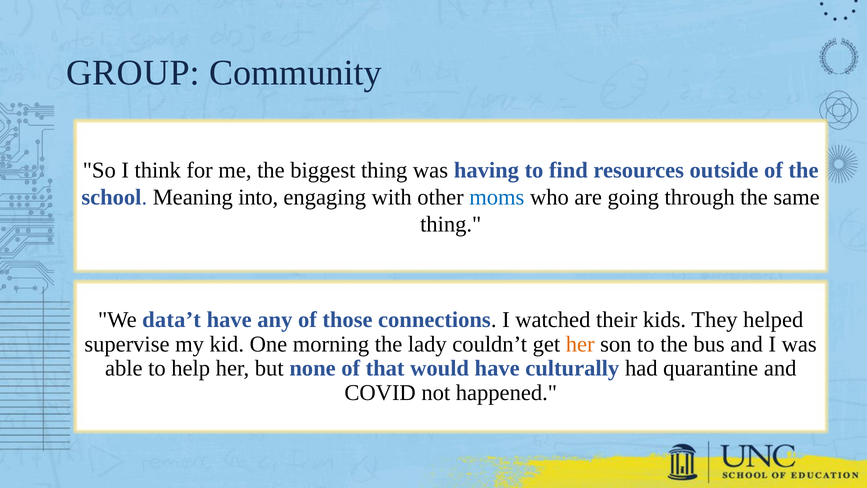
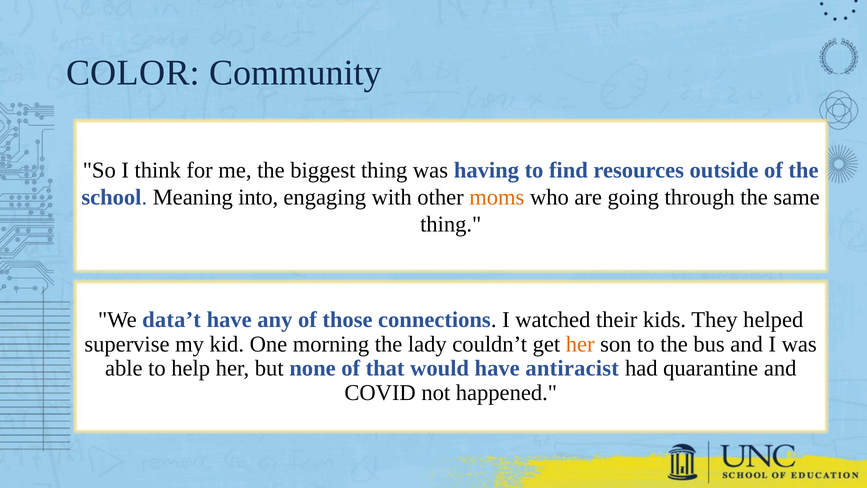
GROUP: GROUP -> COLOR
moms colour: blue -> orange
culturally: culturally -> antiracist
